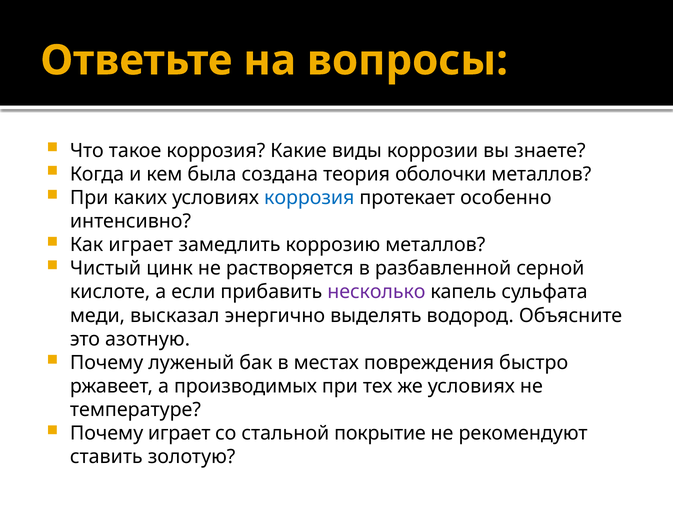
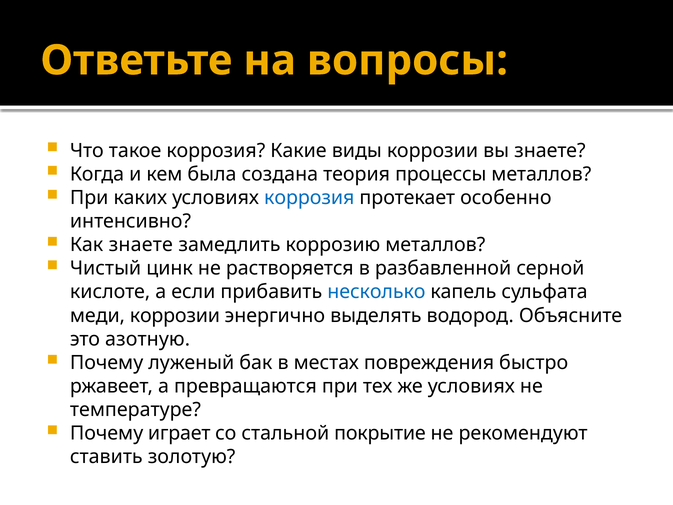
оболочки: оболочки -> процессы
Как играет: играет -> знаете
несколько colour: purple -> blue
меди высказал: высказал -> коррозии
производимых: производимых -> превращаются
